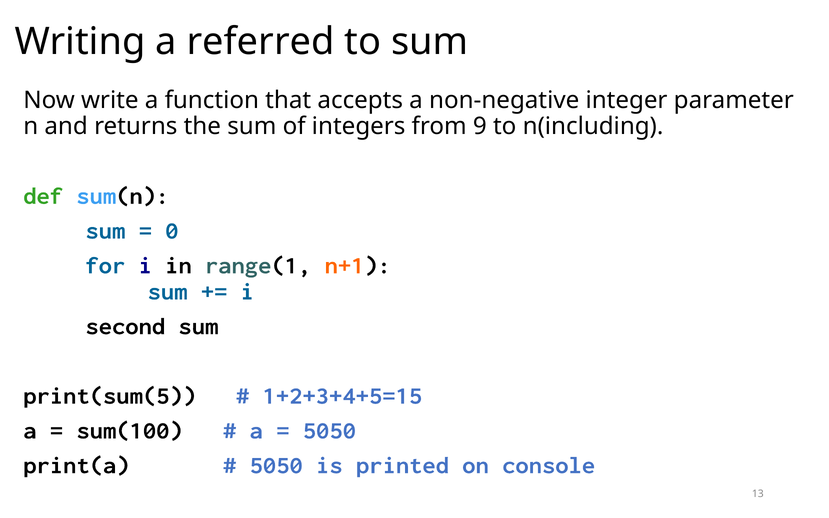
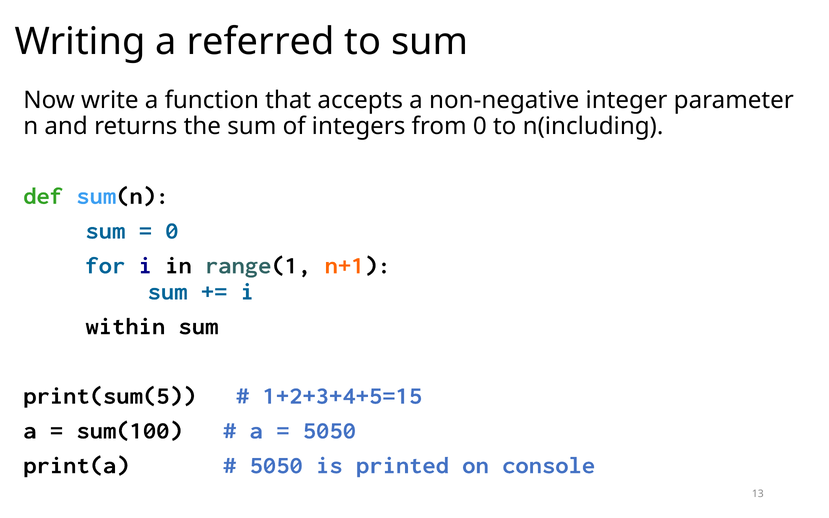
from 9: 9 -> 0
second: second -> within
